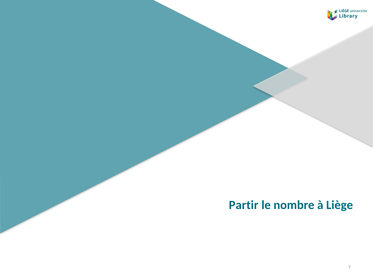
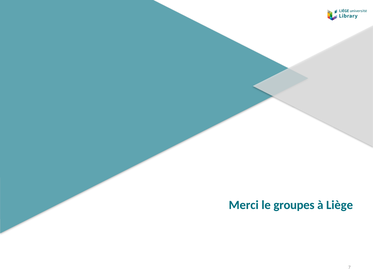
Partir: Partir -> Merci
nombre: nombre -> groupes
